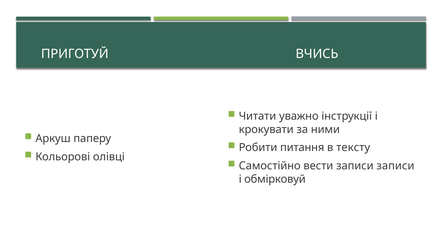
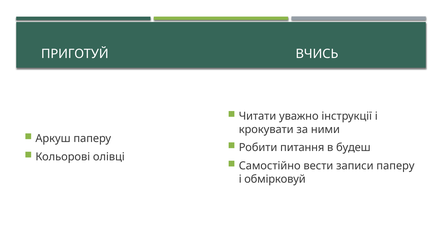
тексту: тексту -> будеш
записи записи: записи -> паперу
